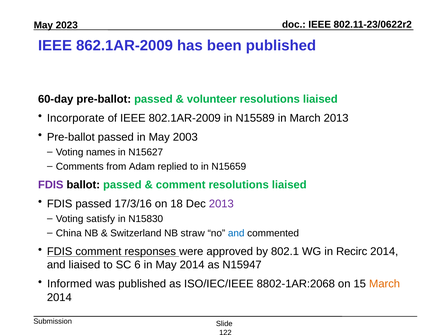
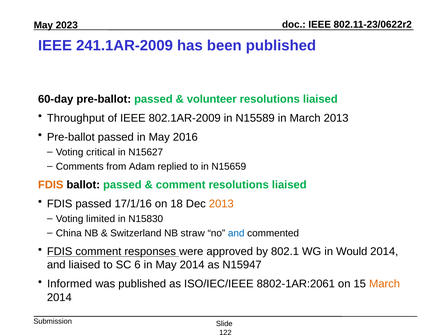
862.1AR-2009: 862.1AR-2009 -> 241.1AR-2009
Incorporate: Incorporate -> Throughput
2003: 2003 -> 2016
names: names -> critical
FDIS at (51, 185) colour: purple -> orange
17/3/16: 17/3/16 -> 17/1/16
2013 at (221, 204) colour: purple -> orange
satisfy: satisfy -> limited
Recirc: Recirc -> Would
8802-1AR:2068: 8802-1AR:2068 -> 8802-1AR:2061
